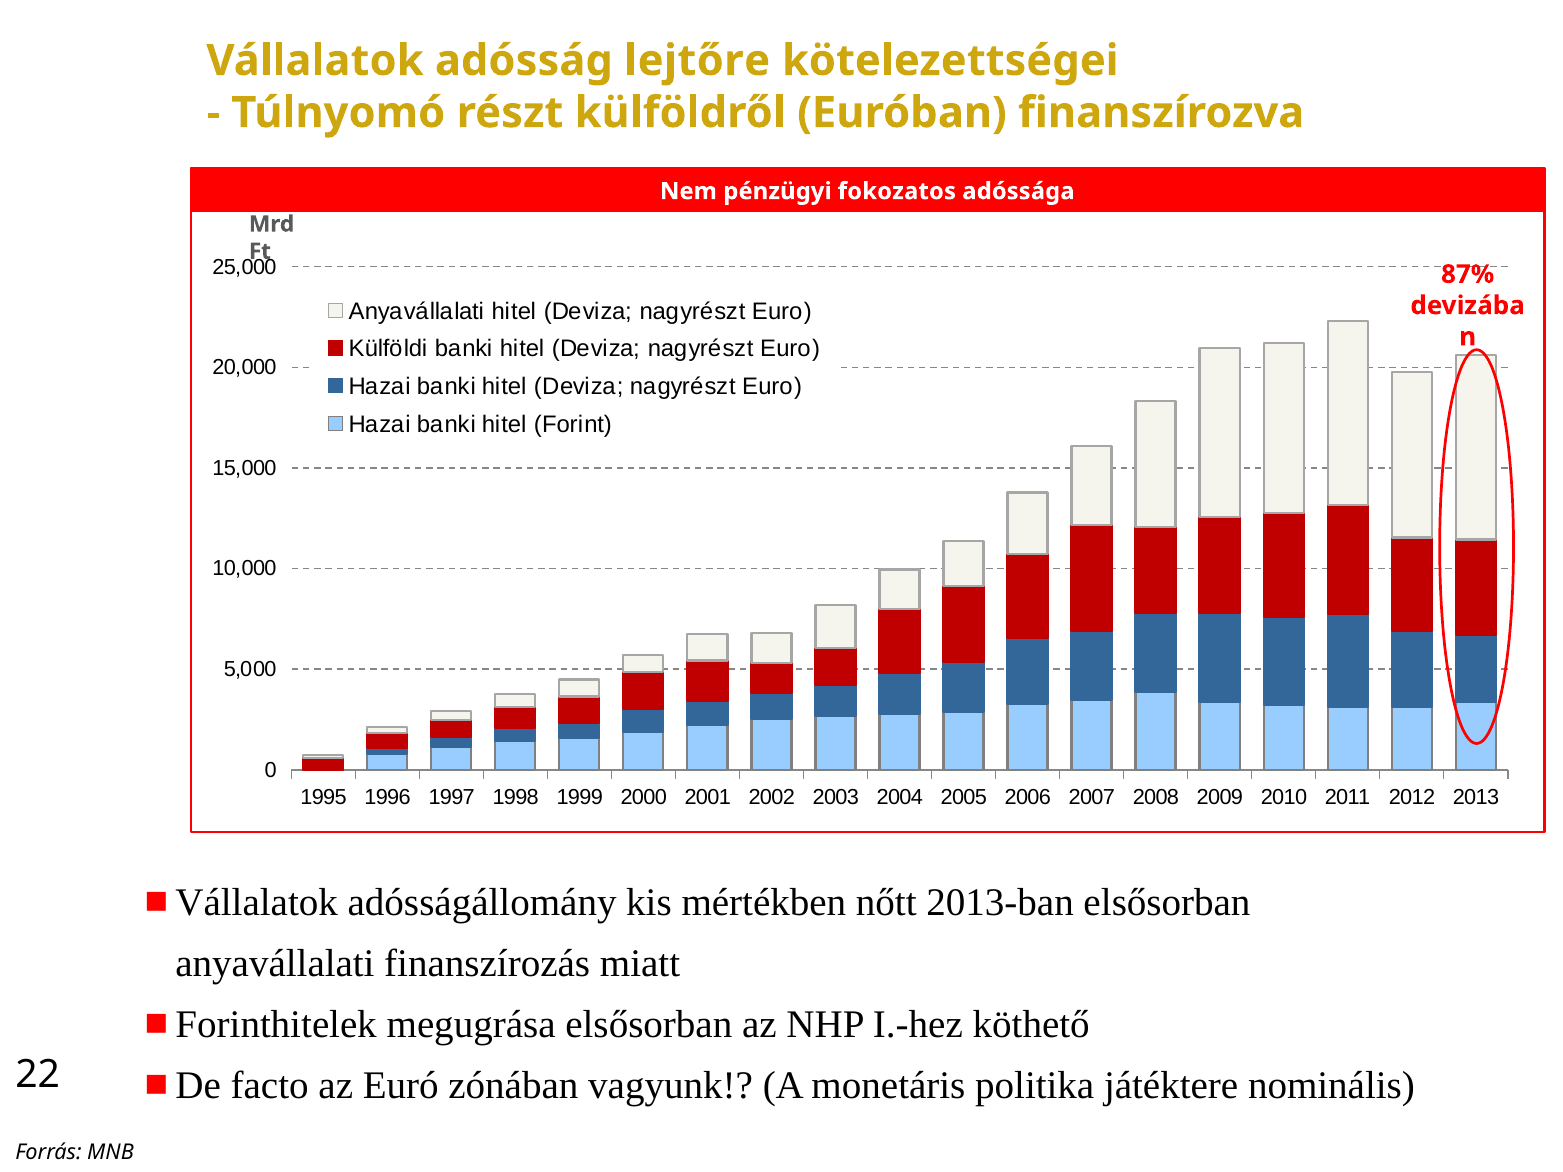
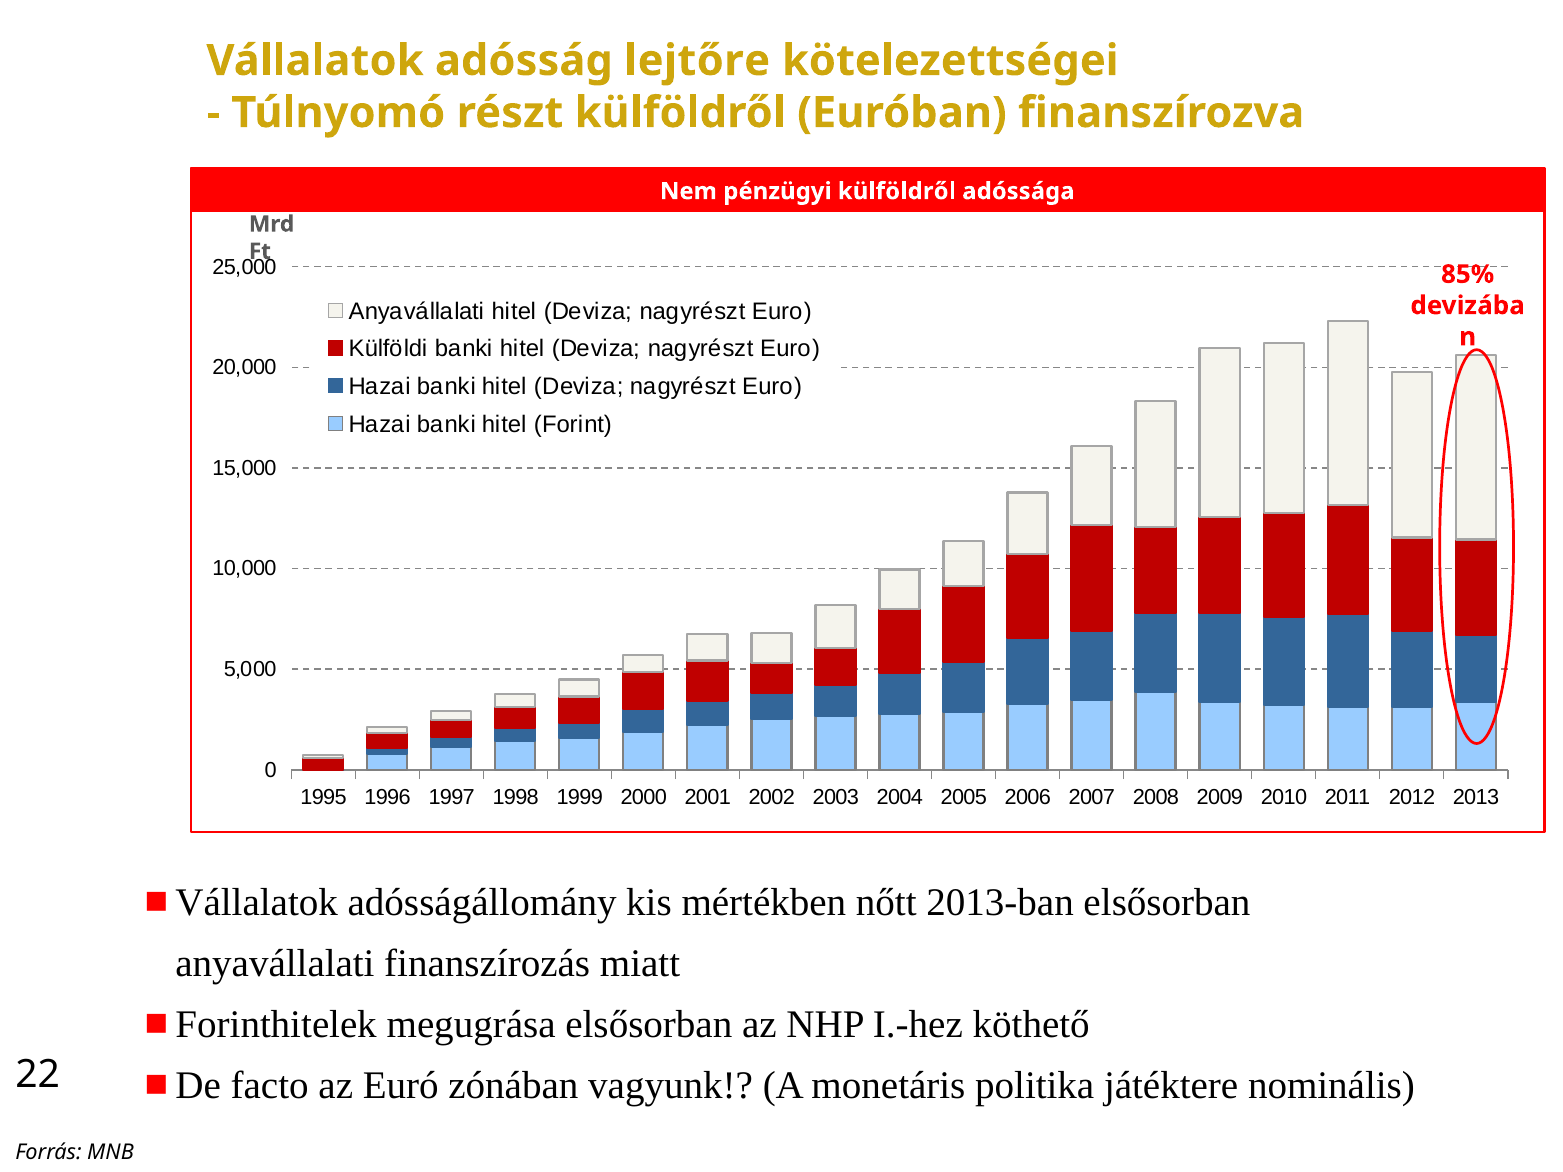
pénzügyi fokozatos: fokozatos -> külföldről
87%: 87% -> 85%
